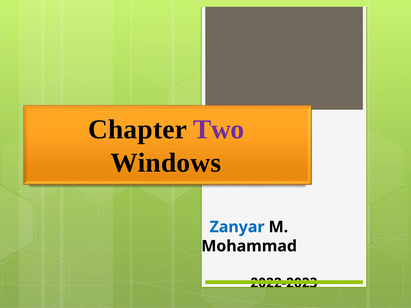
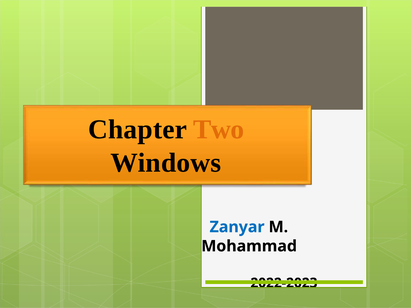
Two colour: purple -> orange
